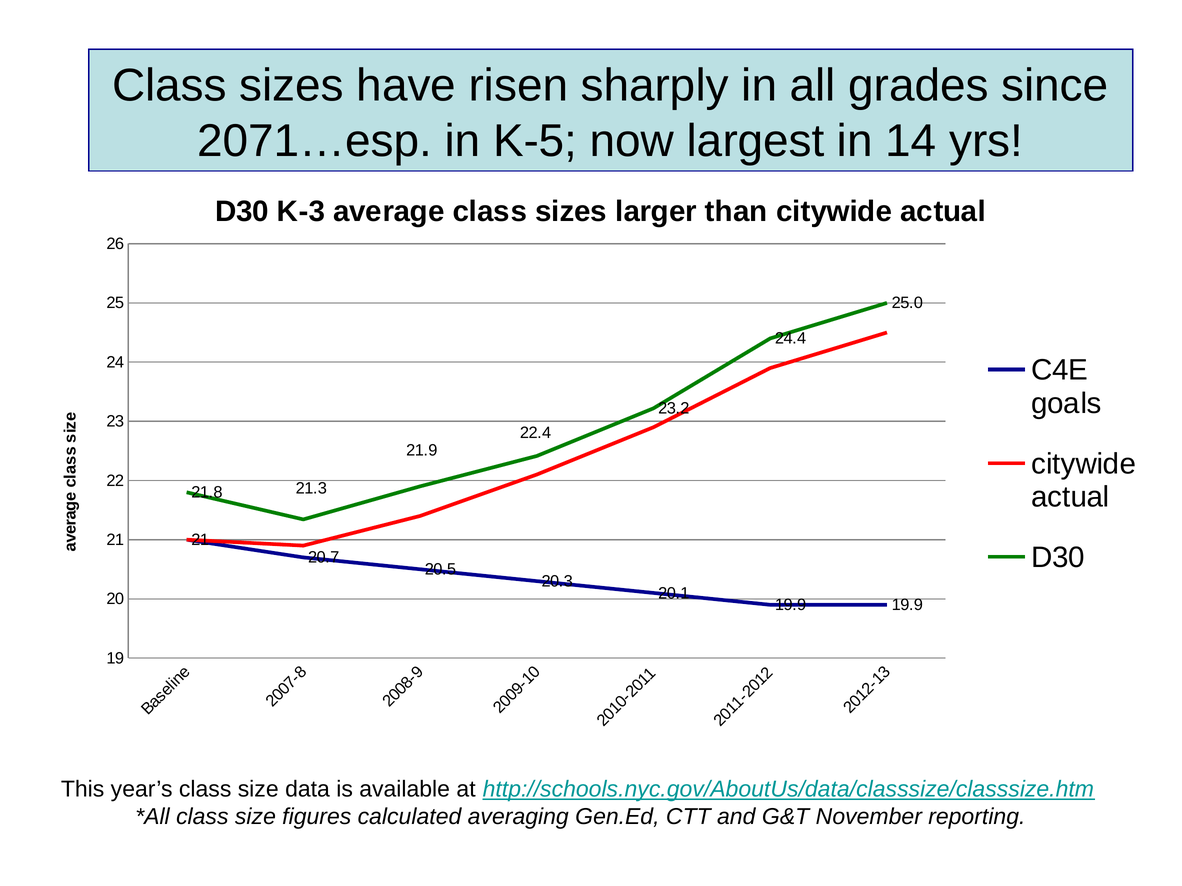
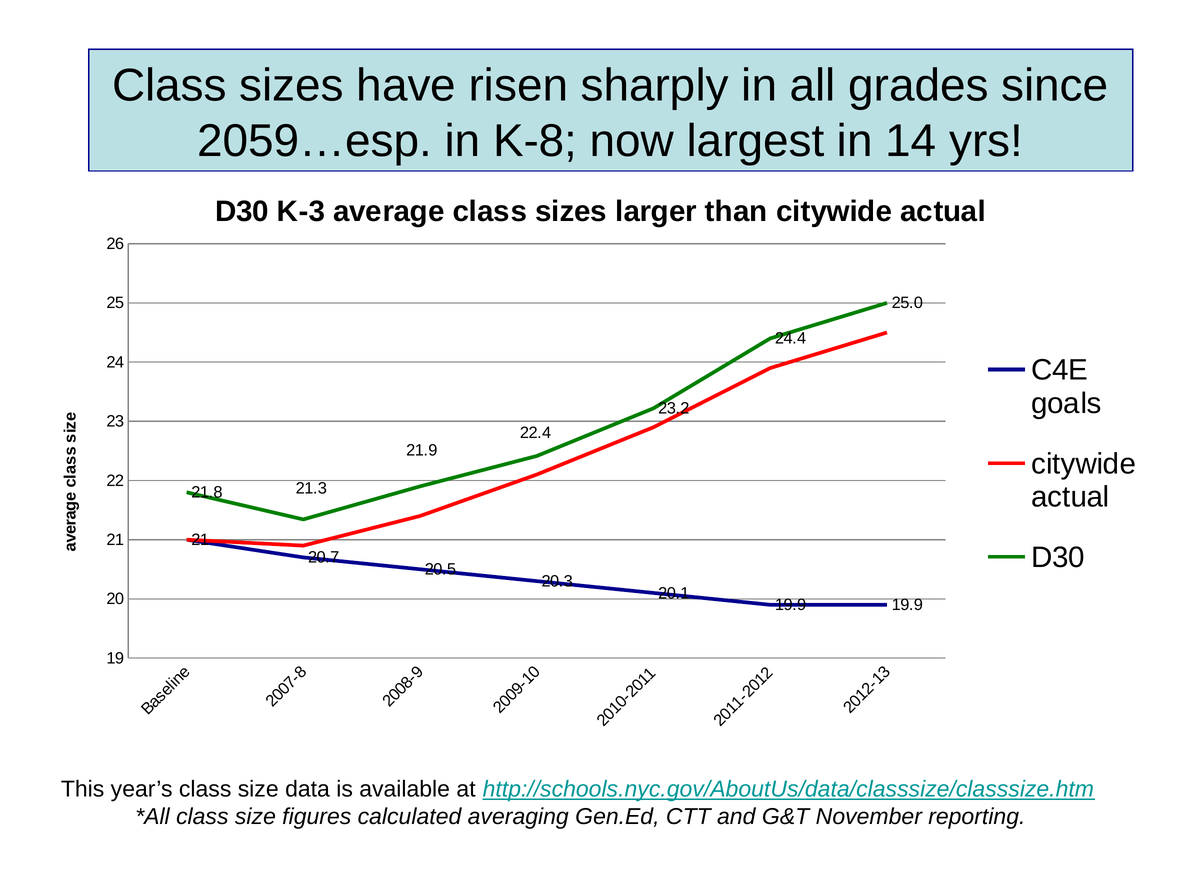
2071…esp: 2071…esp -> 2059…esp
K-5: K-5 -> K-8
